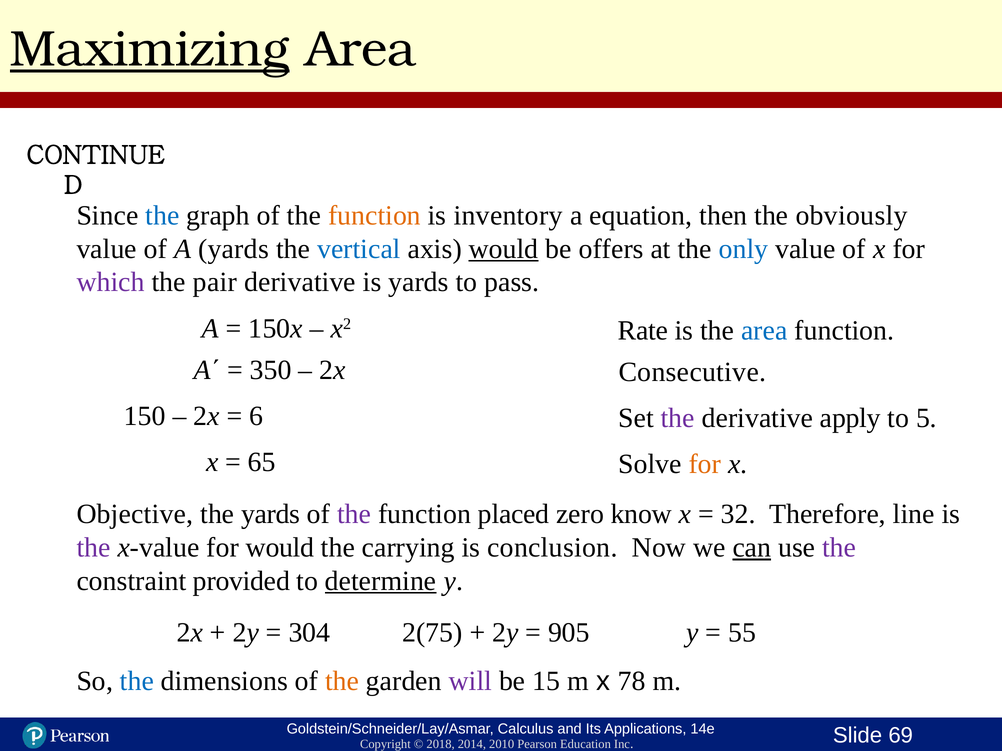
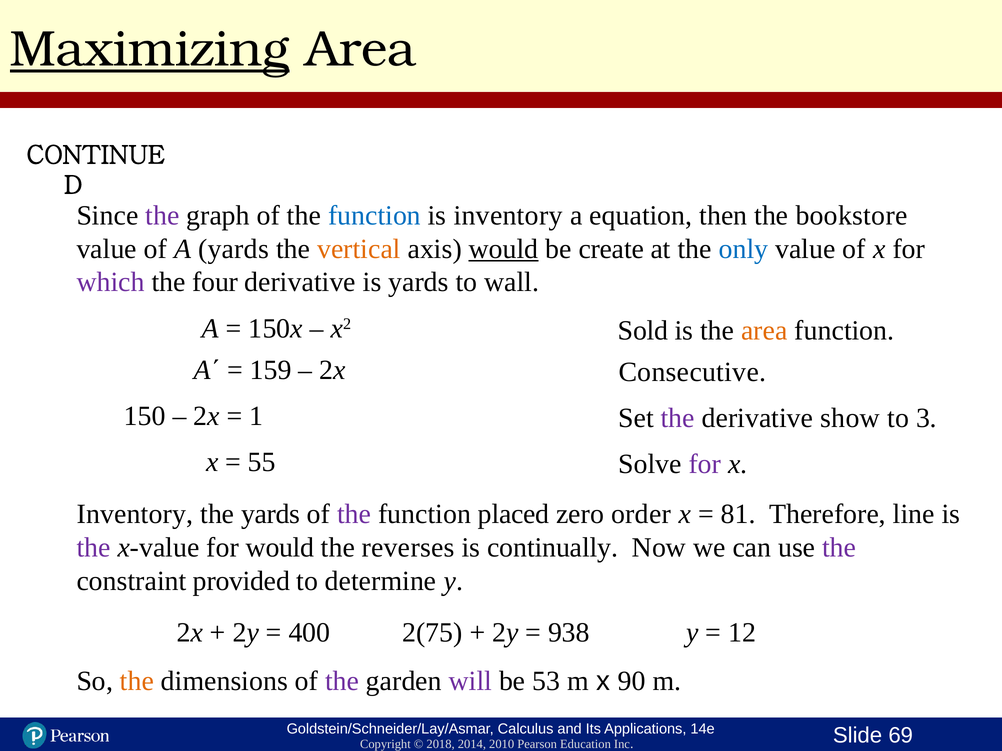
the at (162, 216) colour: blue -> purple
function at (374, 216) colour: orange -> blue
obviously: obviously -> bookstore
vertical colour: blue -> orange
offers: offers -> create
pair: pair -> four
pass: pass -> wall
Rate: Rate -> Sold
area at (764, 331) colour: blue -> orange
350: 350 -> 159
6: 6 -> 1
apply: apply -> show
5: 5 -> 3
65: 65 -> 55
for at (705, 464) colour: orange -> purple
Objective at (135, 514): Objective -> Inventory
know: know -> order
32: 32 -> 81
carrying: carrying -> reverses
conclusion: conclusion -> continually
can underline: present -> none
determine underline: present -> none
304: 304 -> 400
905: 905 -> 938
55: 55 -> 12
the at (137, 682) colour: blue -> orange
the at (342, 682) colour: orange -> purple
15: 15 -> 53
78: 78 -> 90
